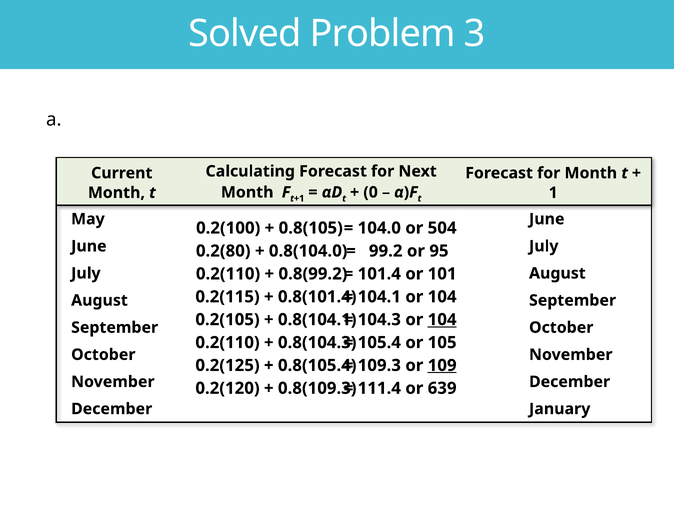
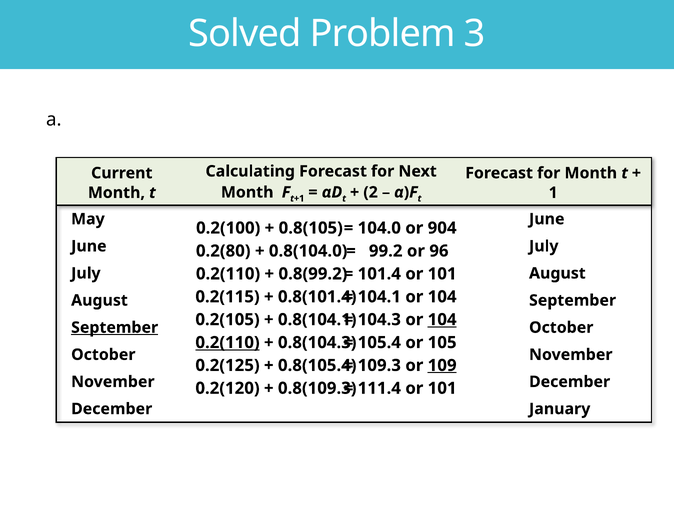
0: 0 -> 2
504: 504 -> 904
95: 95 -> 96
September at (115, 327) underline: none -> present
0.2(110 at (228, 342) underline: none -> present
111.4 or 639: 639 -> 101
